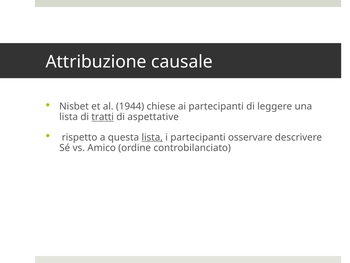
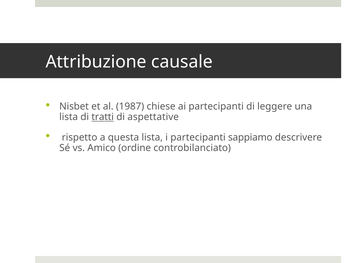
1944: 1944 -> 1987
lista at (152, 137) underline: present -> none
osservare: osservare -> sappiamo
